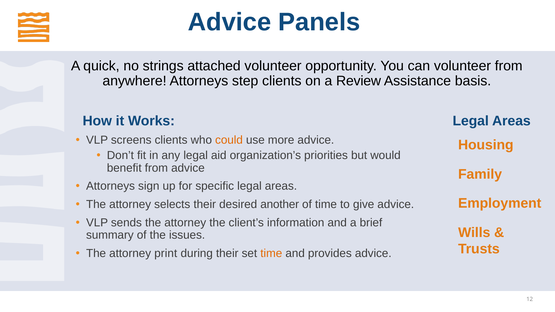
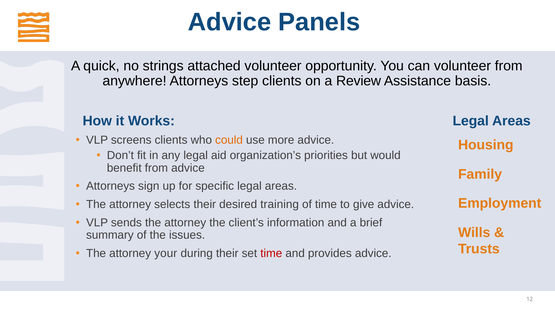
another: another -> training
print: print -> your
time at (271, 254) colour: orange -> red
